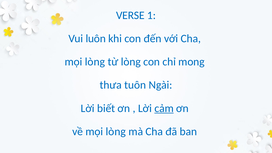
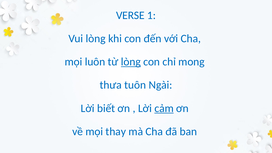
Vui luôn: luôn -> lòng
lòng at (95, 62): lòng -> luôn
lòng at (131, 62) underline: none -> present
về mọi lòng: lòng -> thay
